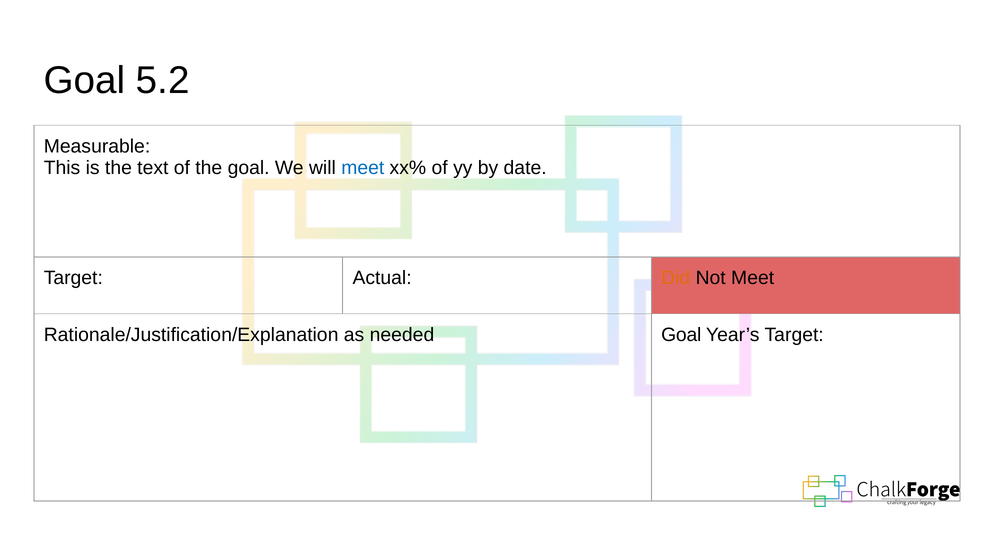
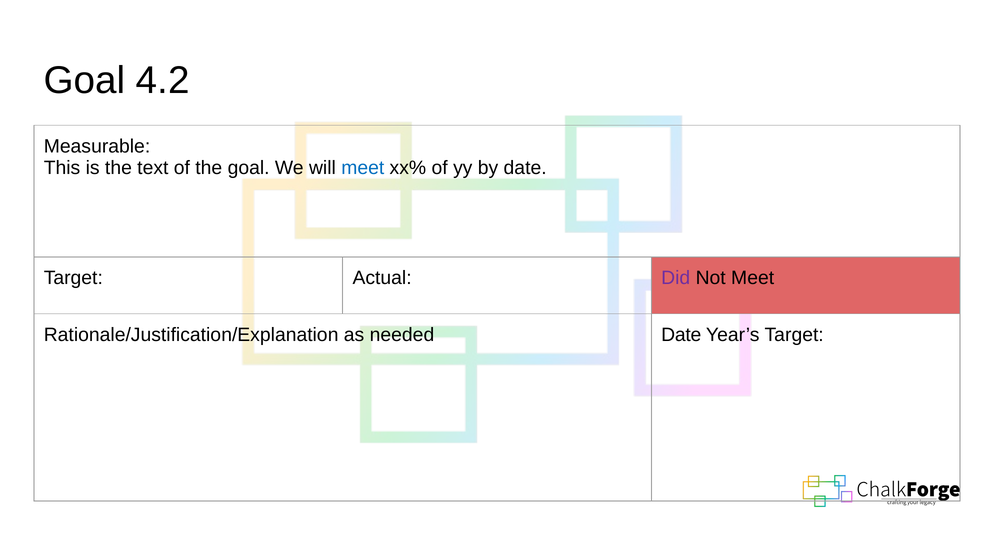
5.2: 5.2 -> 4.2
Did colour: orange -> purple
needed Goal: Goal -> Date
